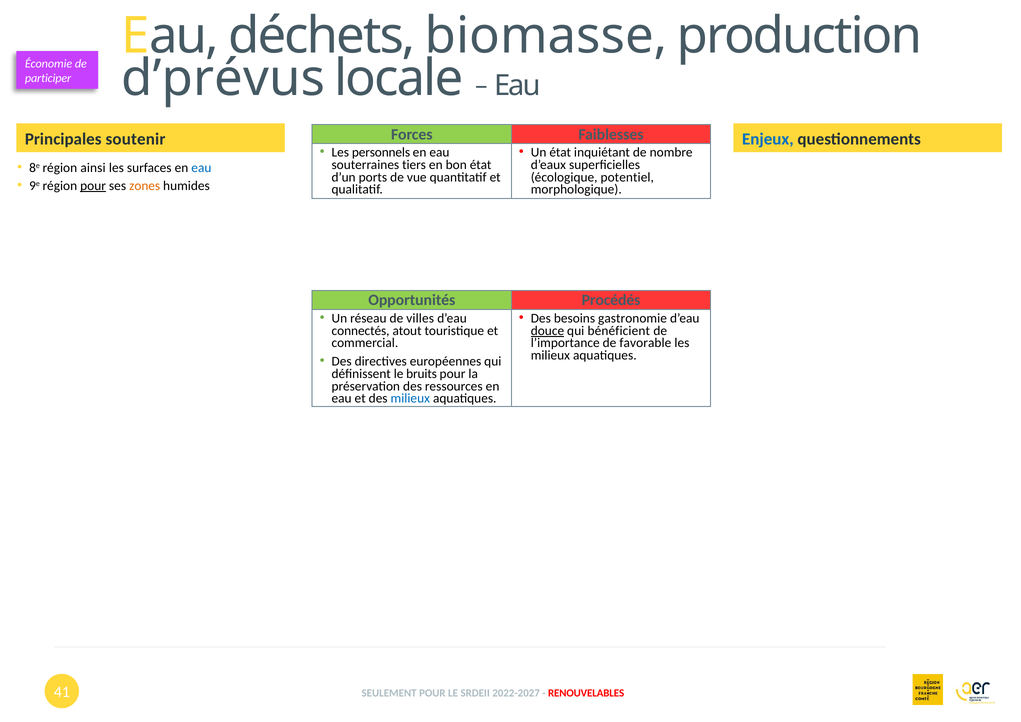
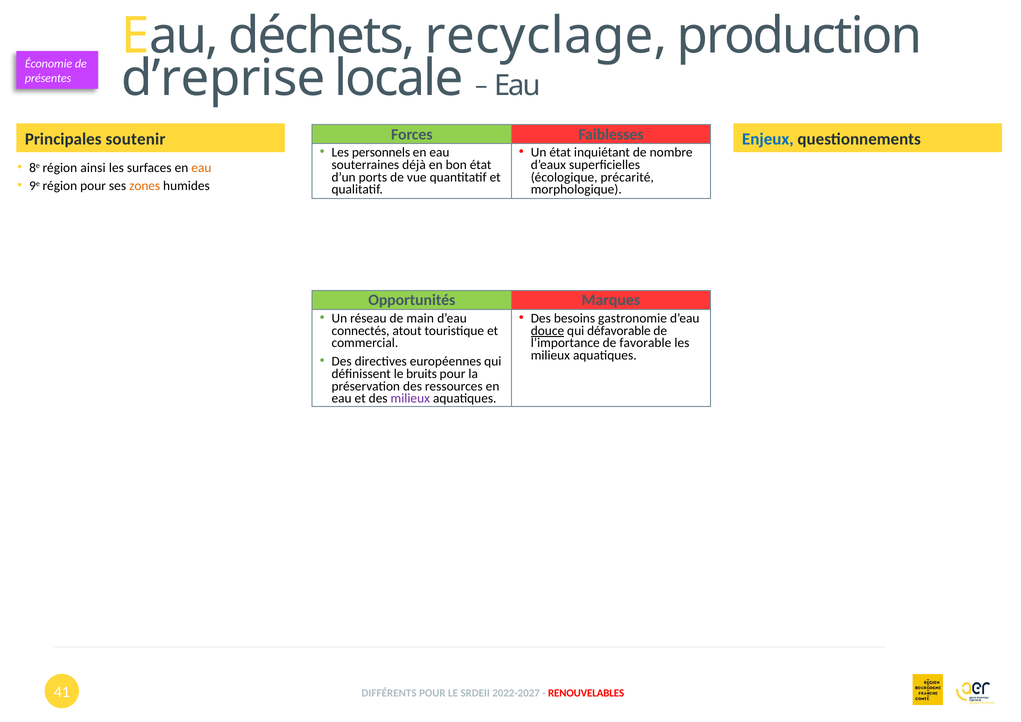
biomasse: biomasse -> recyclage
d’prévus: d’prévus -> d’reprise
participer: participer -> présentes
tiers: tiers -> déjà
eau at (201, 168) colour: blue -> orange
potentiel: potentiel -> précarité
pour at (93, 186) underline: present -> none
Procédés: Procédés -> Marques
villes: villes -> main
bénéficient: bénéficient -> défavorable
milieux at (410, 398) colour: blue -> purple
SEULEMENT: SEULEMENT -> DIFFÉRENTS
